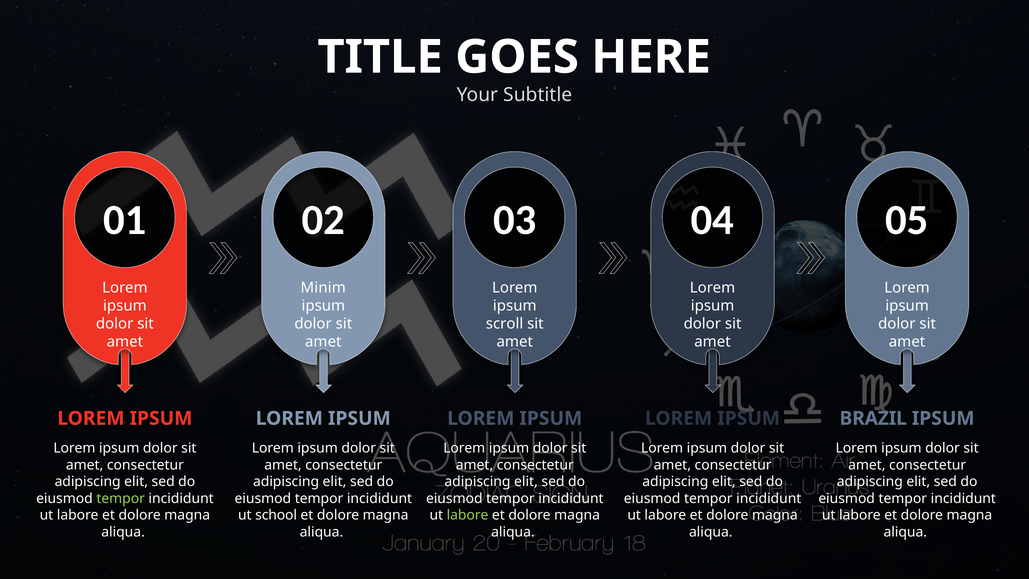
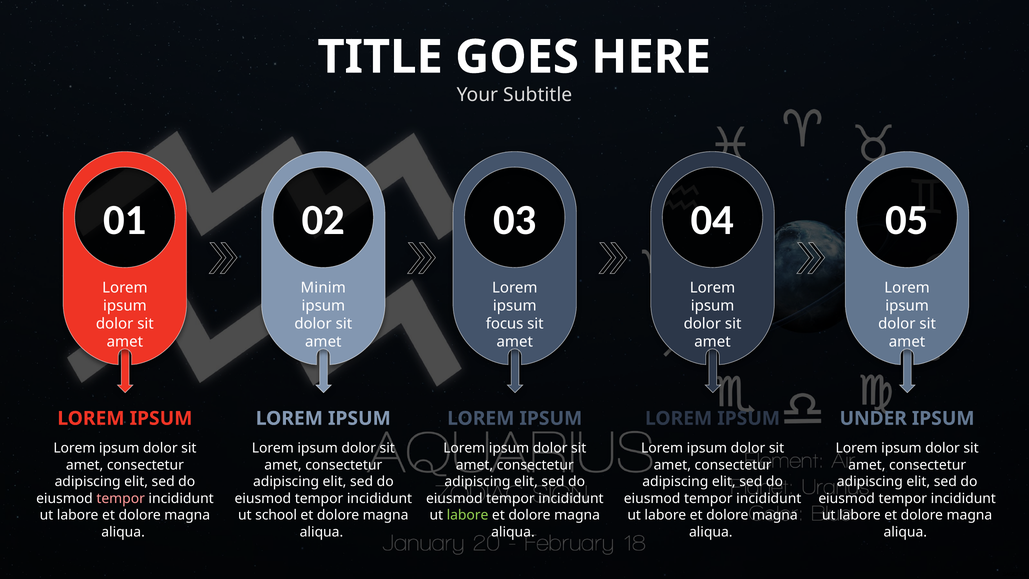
scroll: scroll -> focus
BRAZIL: BRAZIL -> UNDER
tempor at (121, 498) colour: light green -> pink
